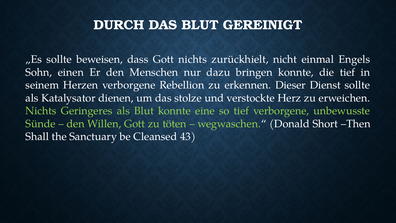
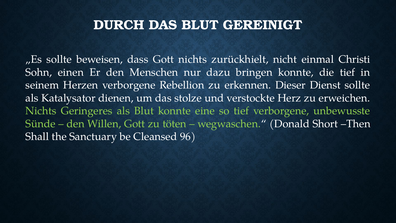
Engels: Engels -> Christi
43: 43 -> 96
